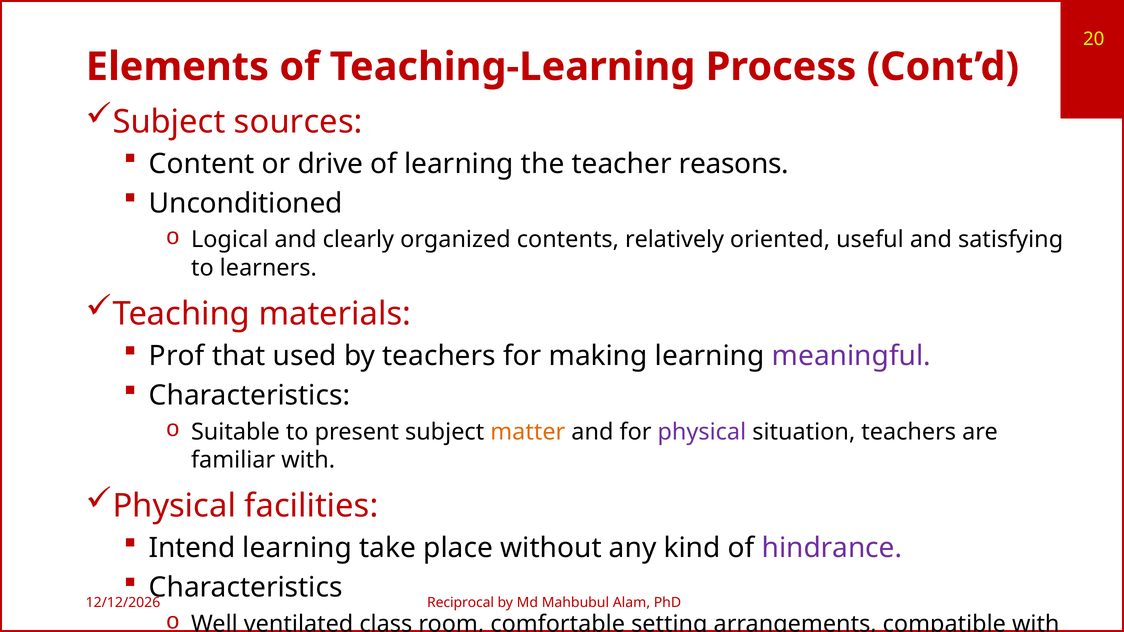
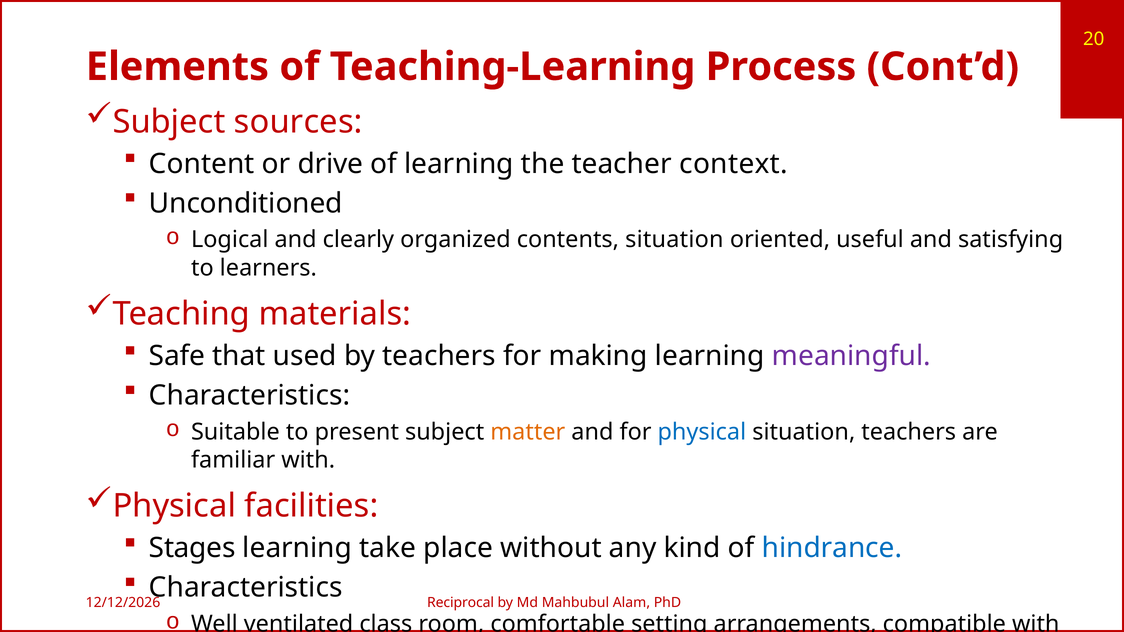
reasons: reasons -> context
contents relatively: relatively -> situation
Prof: Prof -> Safe
physical at (702, 432) colour: purple -> blue
Intend: Intend -> Stages
hindrance colour: purple -> blue
